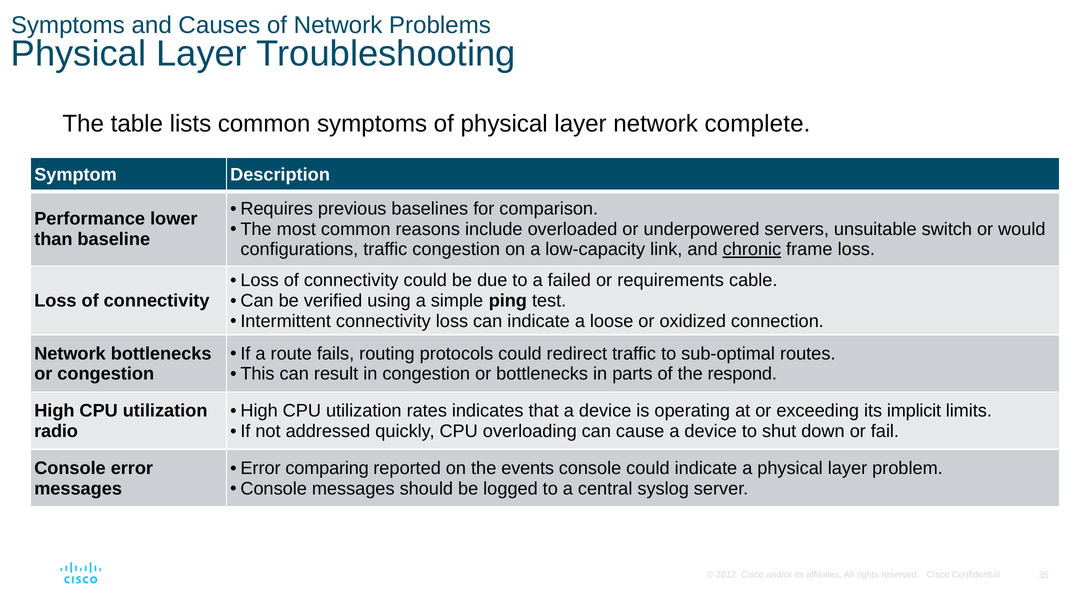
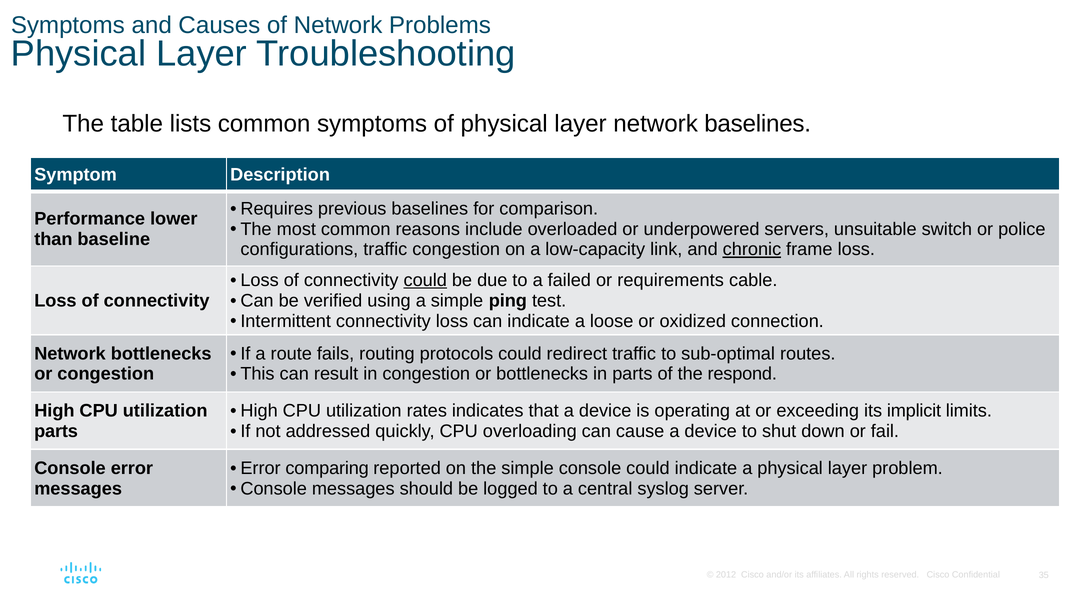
network complete: complete -> baselines
would: would -> police
could at (425, 280) underline: none -> present
radio at (56, 431): radio -> parts
the events: events -> simple
